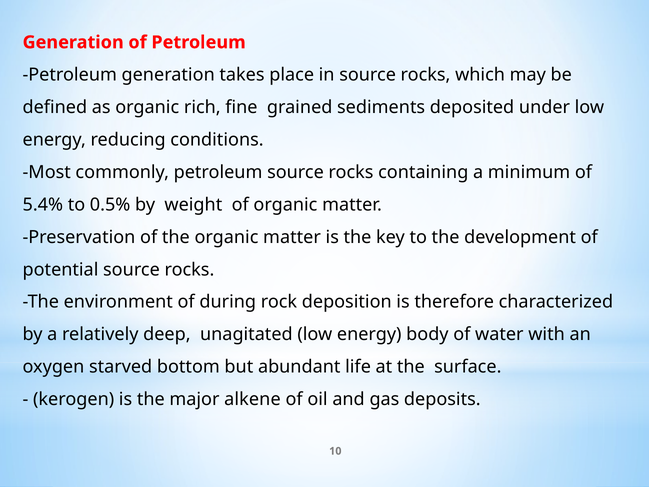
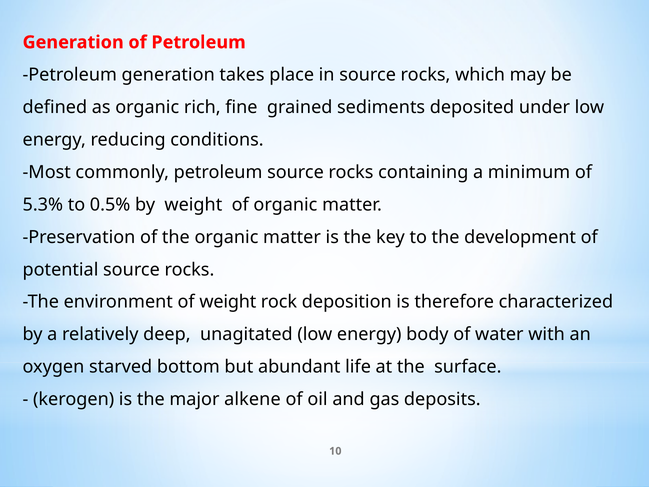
5.4%: 5.4% -> 5.3%
of during: during -> weight
